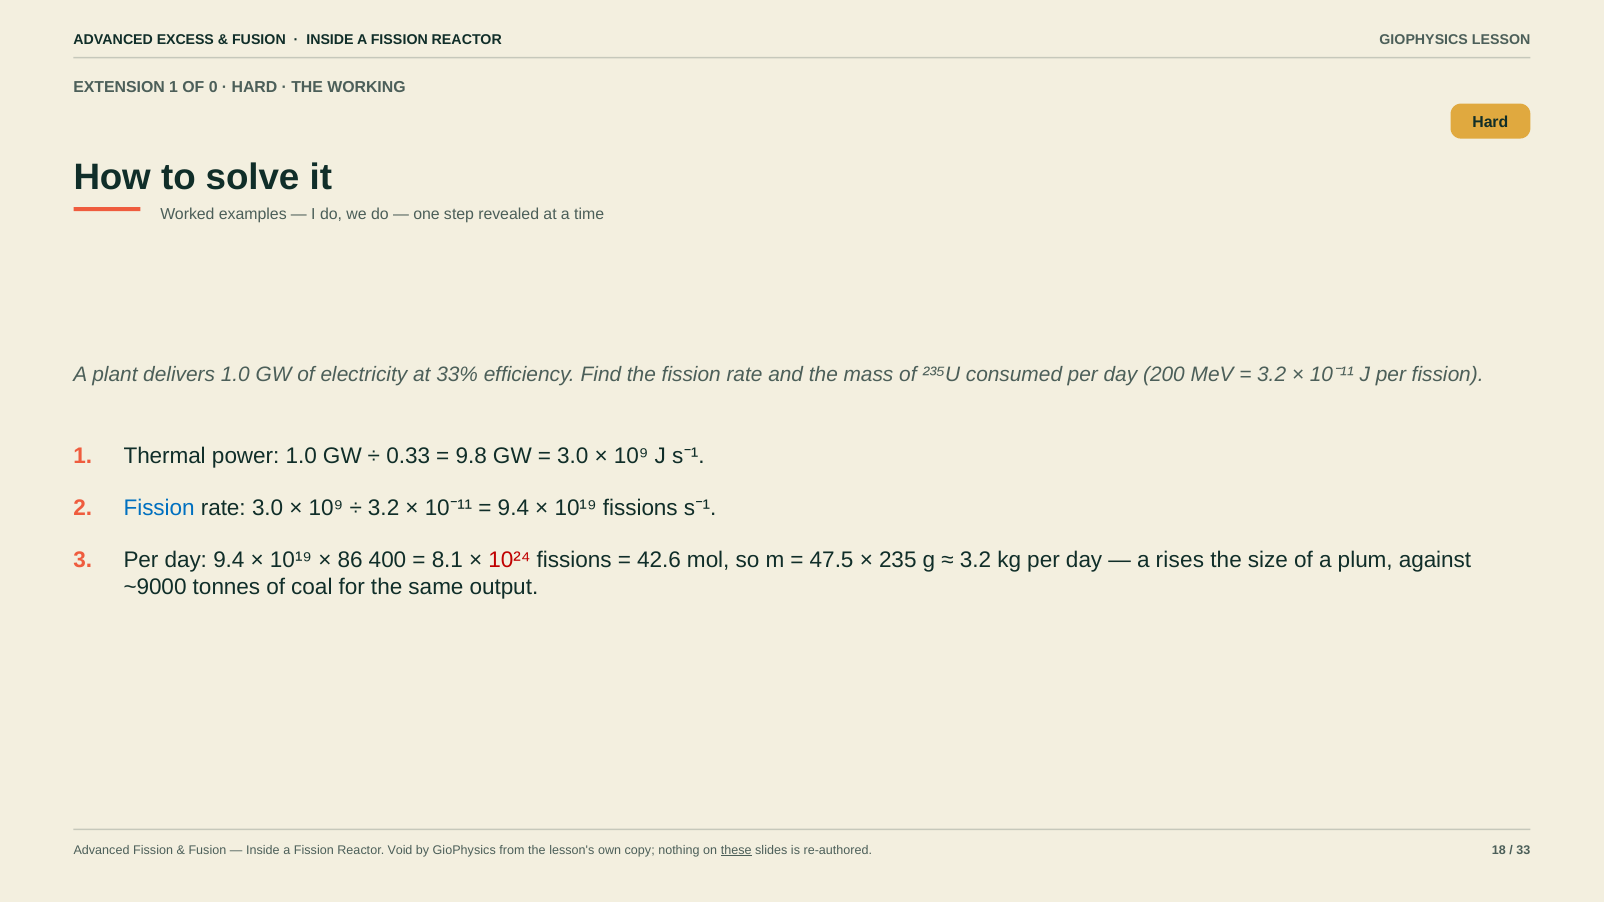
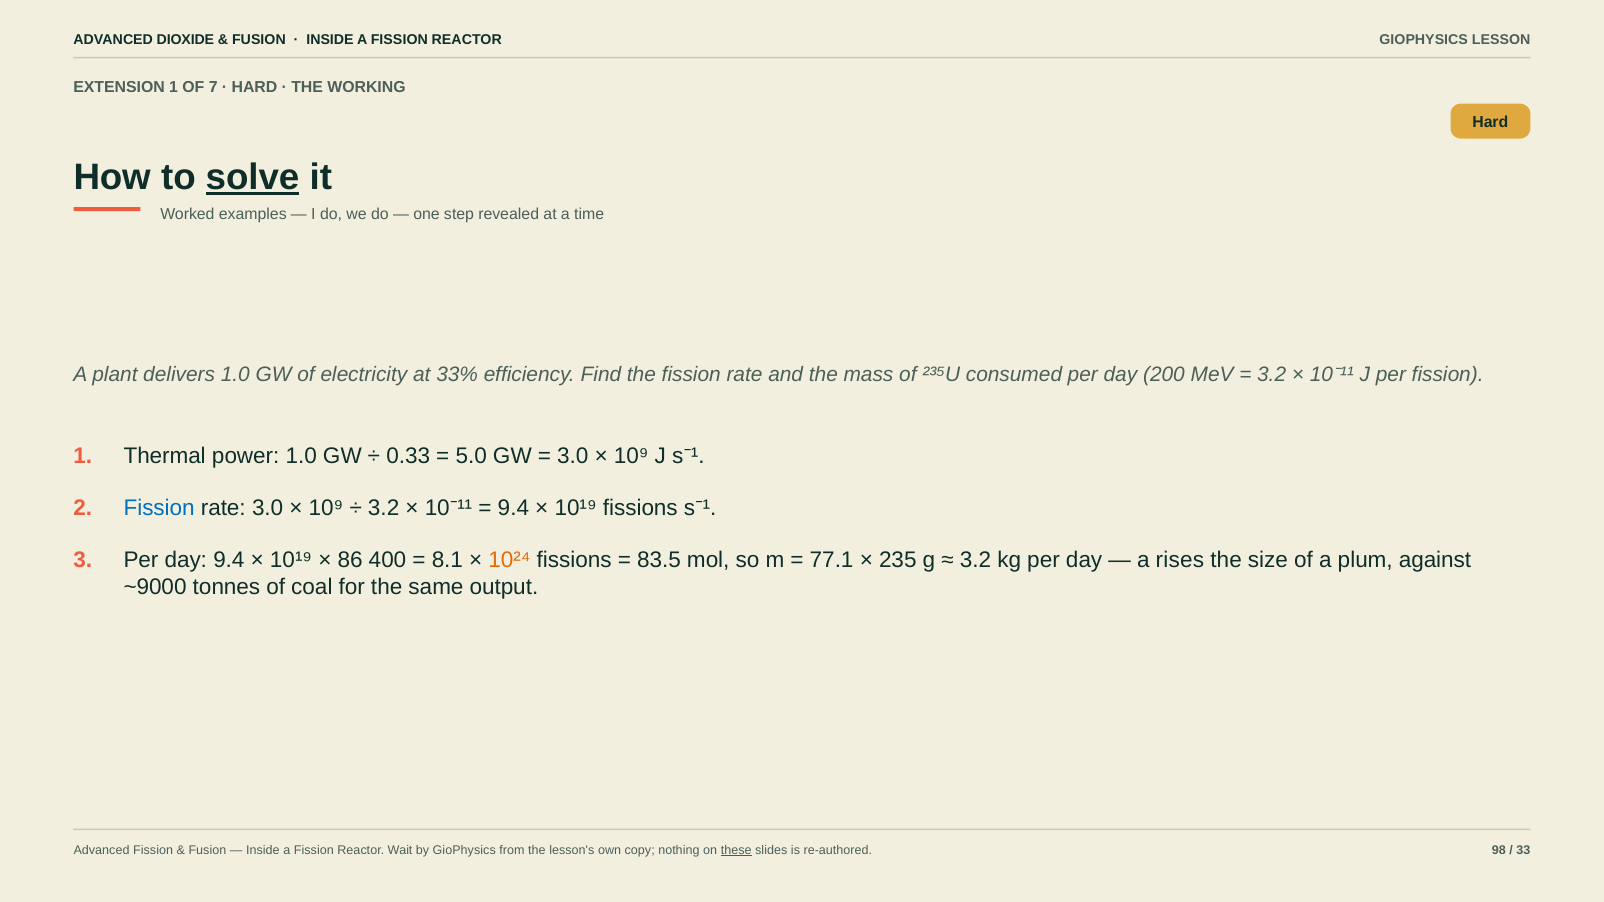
EXCESS: EXCESS -> DIOXIDE
0: 0 -> 7
solve underline: none -> present
9.8: 9.8 -> 5.0
10²⁴ colour: red -> orange
42.6: 42.6 -> 83.5
47.5: 47.5 -> 77.1
Void: Void -> Wait
18: 18 -> 98
